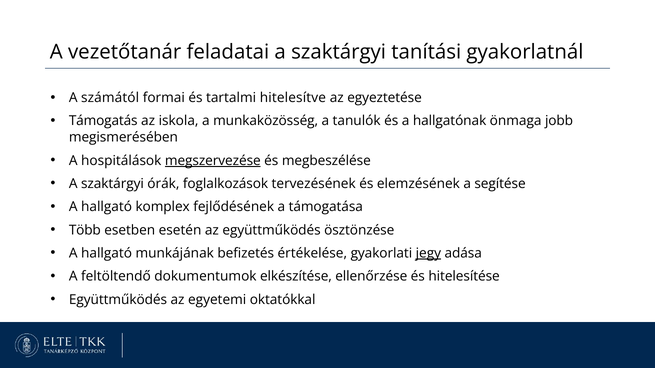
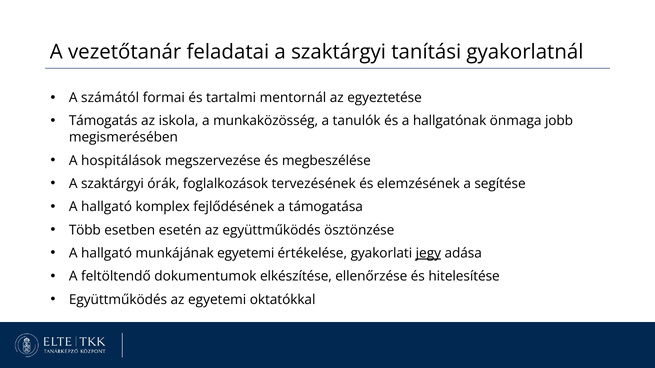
hitelesítve: hitelesítve -> mentornál
megszervezése underline: present -> none
munkájának befizetés: befizetés -> egyetemi
